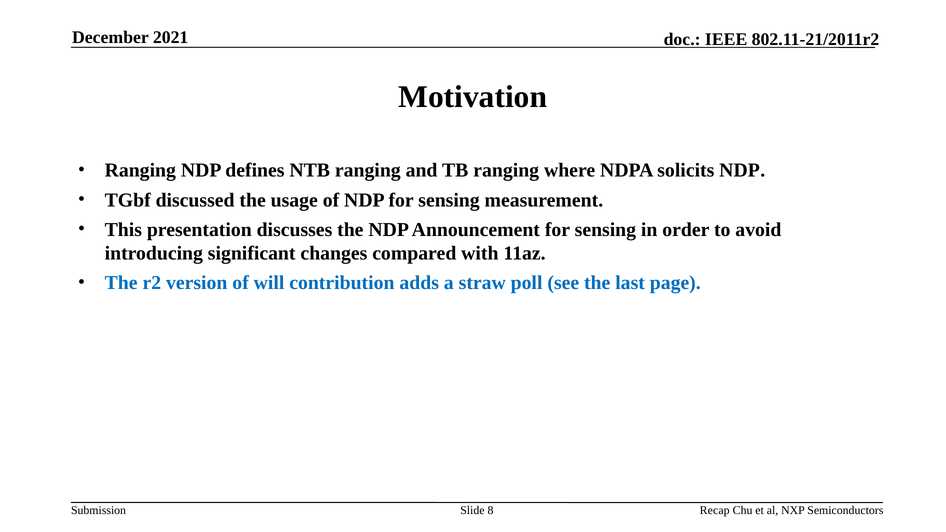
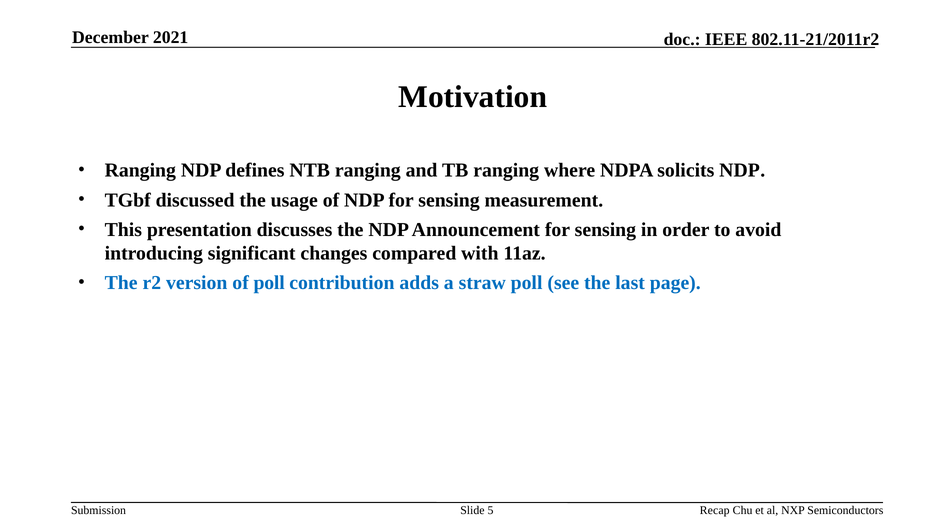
of will: will -> poll
8: 8 -> 5
